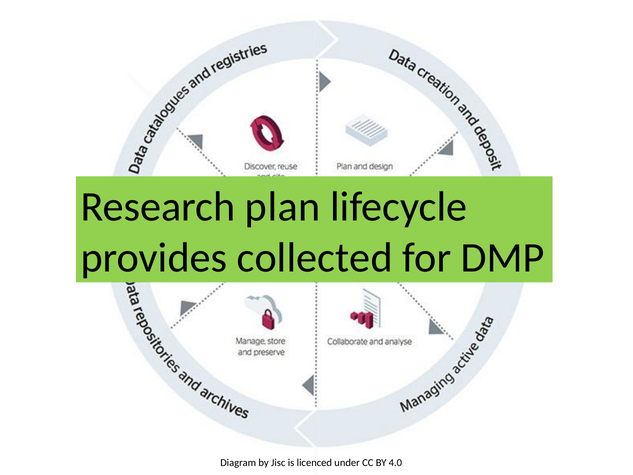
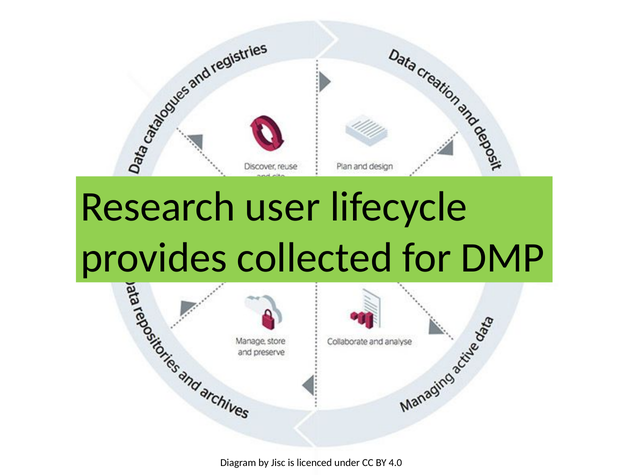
plan: plan -> user
